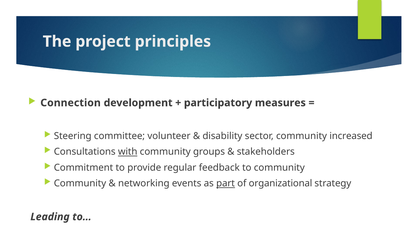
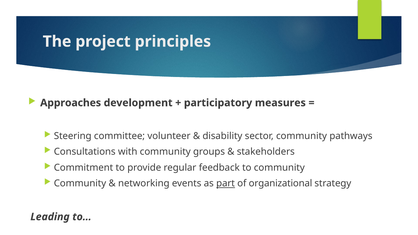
Connection: Connection -> Approaches
increased: increased -> pathways
with underline: present -> none
